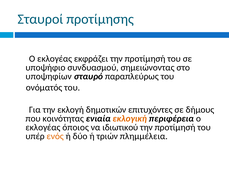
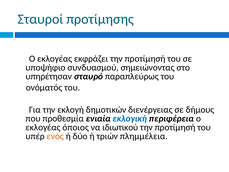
υποψηφίων: υποψηφίων -> υπηρέτησαν
επιτυχόντες: επιτυχόντες -> διενέργειας
κοινότητας: κοινότητας -> προθεσμία
εκλογική colour: orange -> blue
